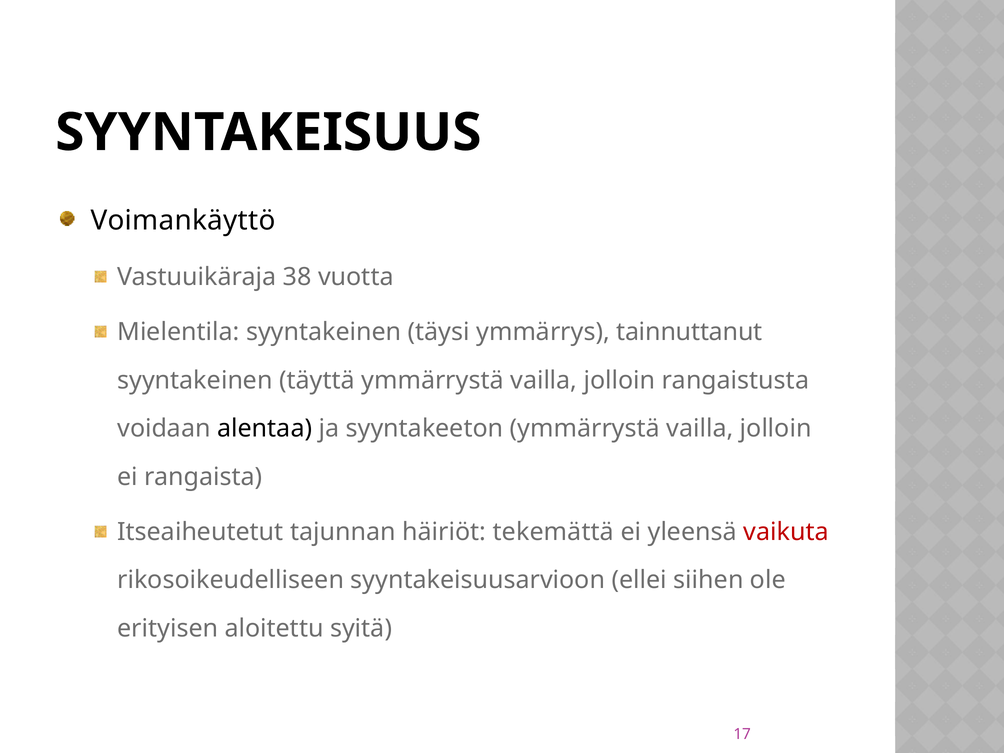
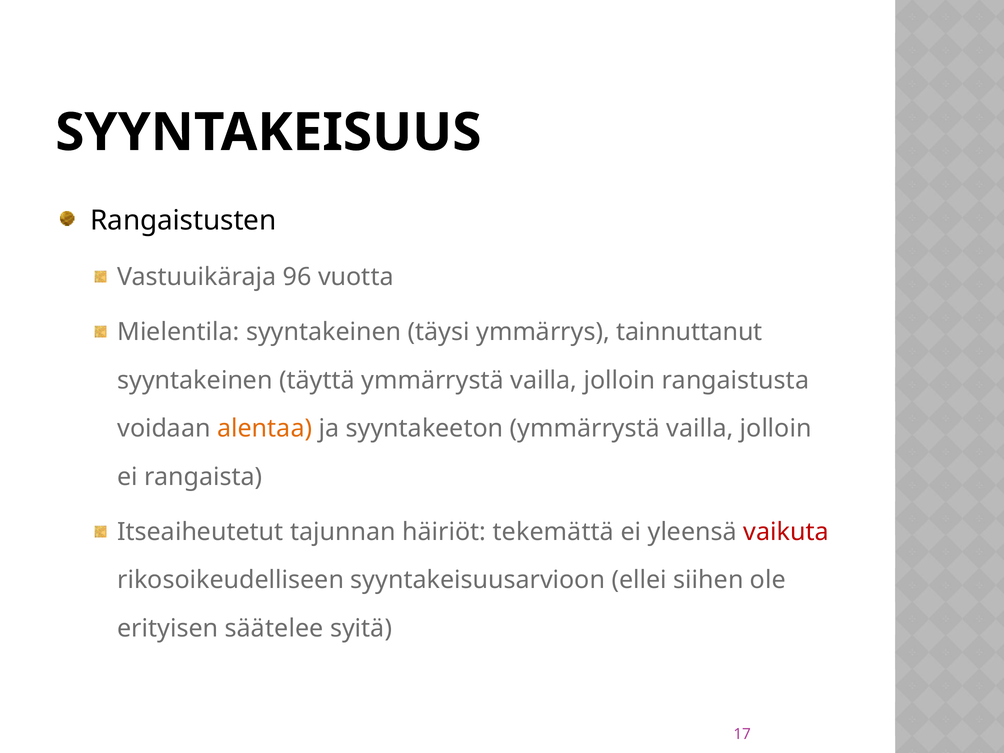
Voimankäyttö: Voimankäyttö -> Rangaistusten
38: 38 -> 96
alentaa colour: black -> orange
aloitettu: aloitettu -> säätelee
